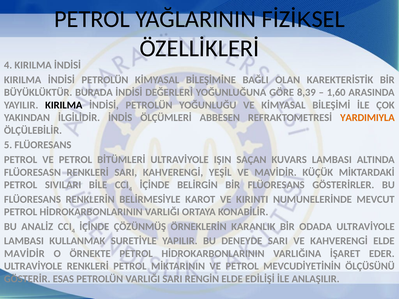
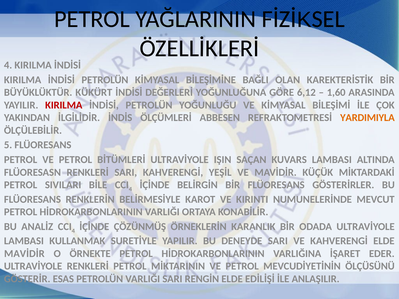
BURADA: BURADA -> KÜKÜRT
8,39: 8,39 -> 6,12
KIRILMA at (64, 105) colour: black -> red
